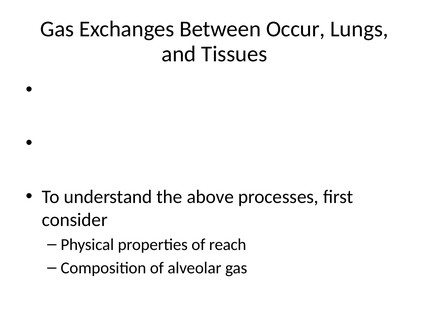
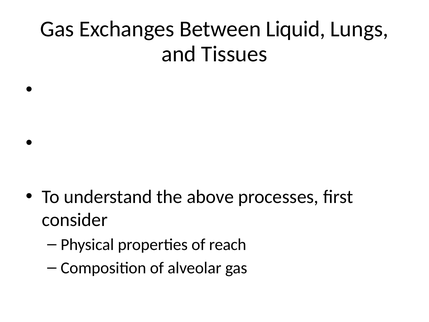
Occur: Occur -> Liquid
